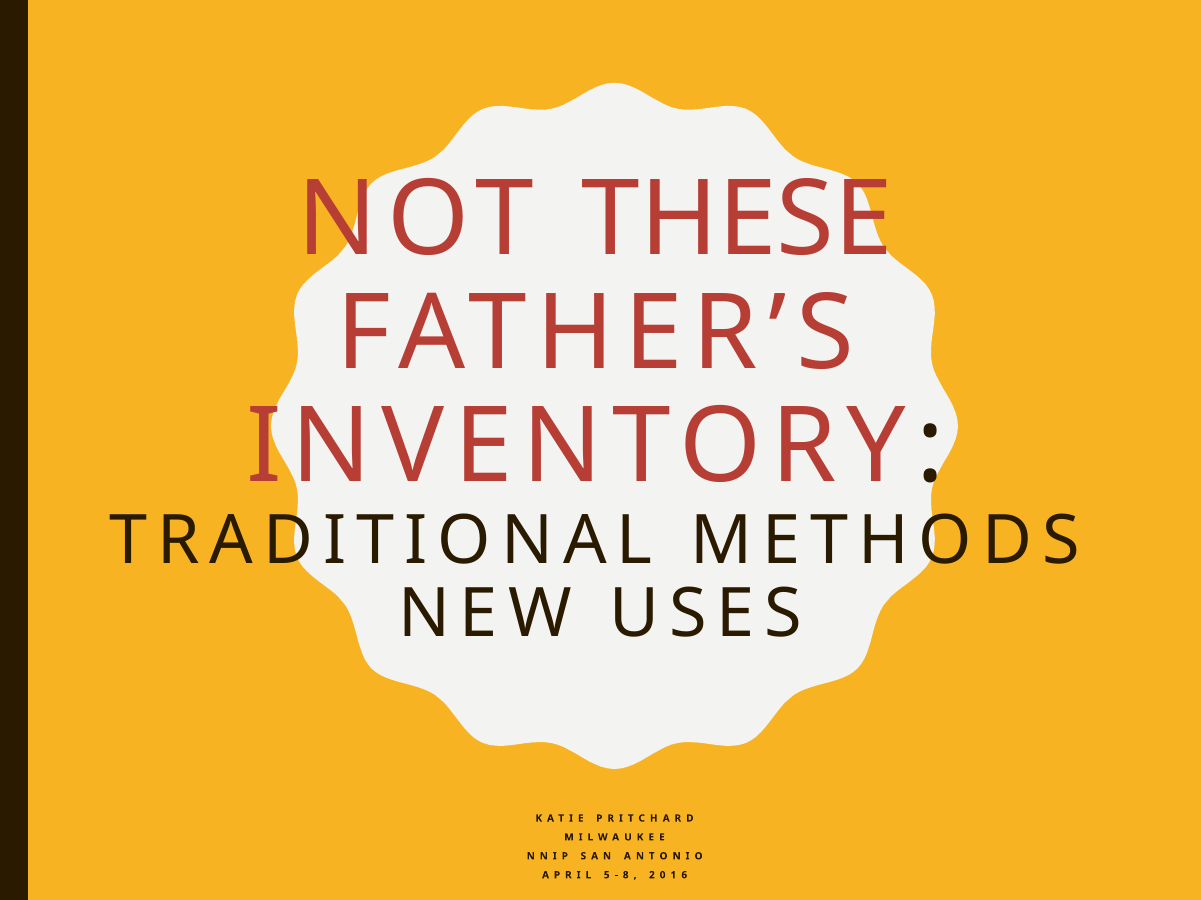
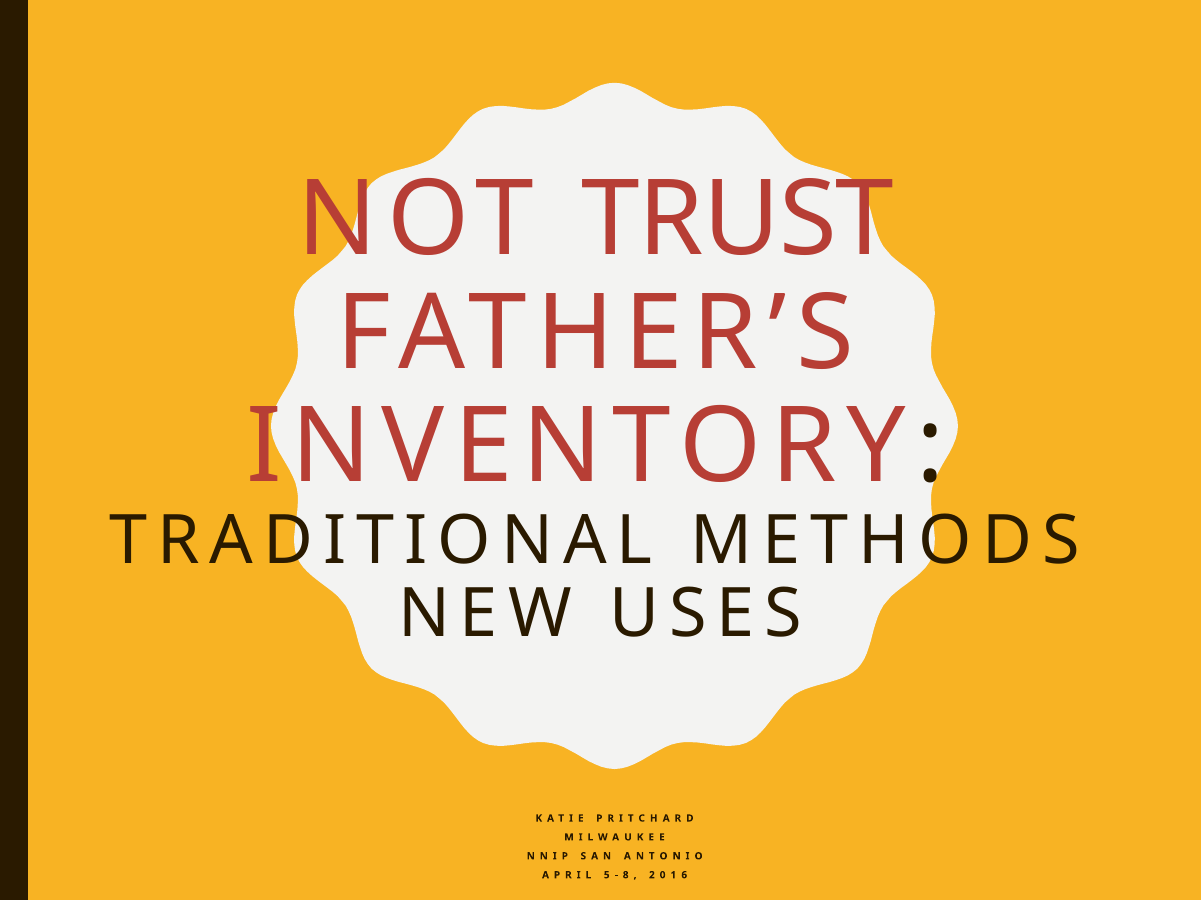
THESE: THESE -> TRUST
